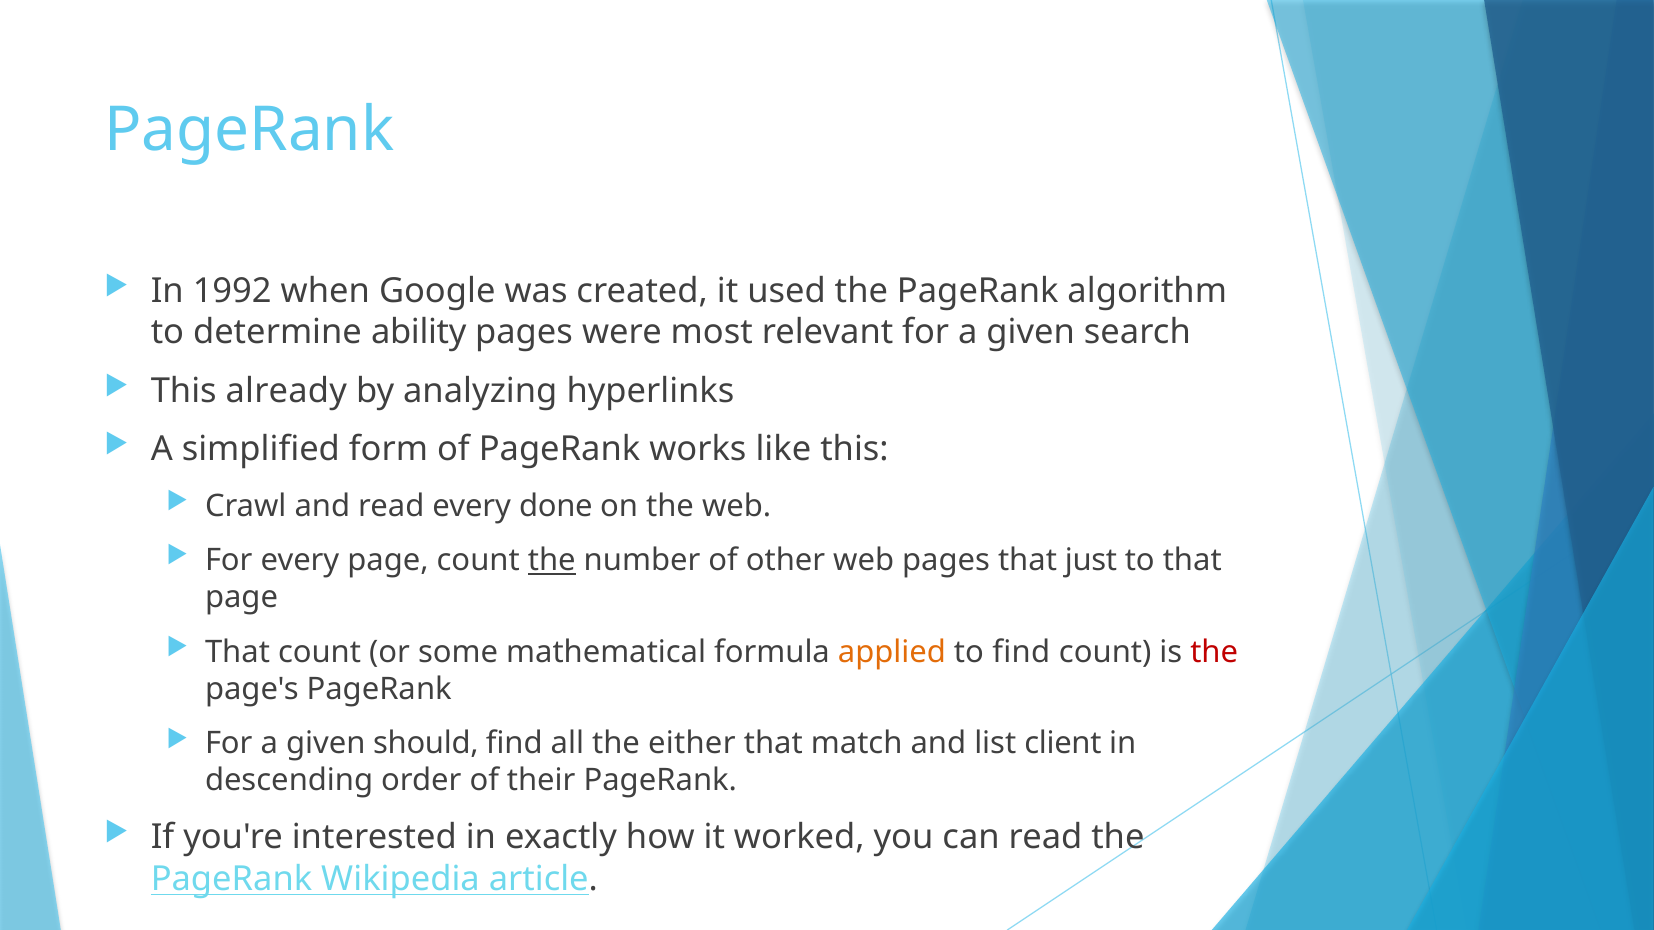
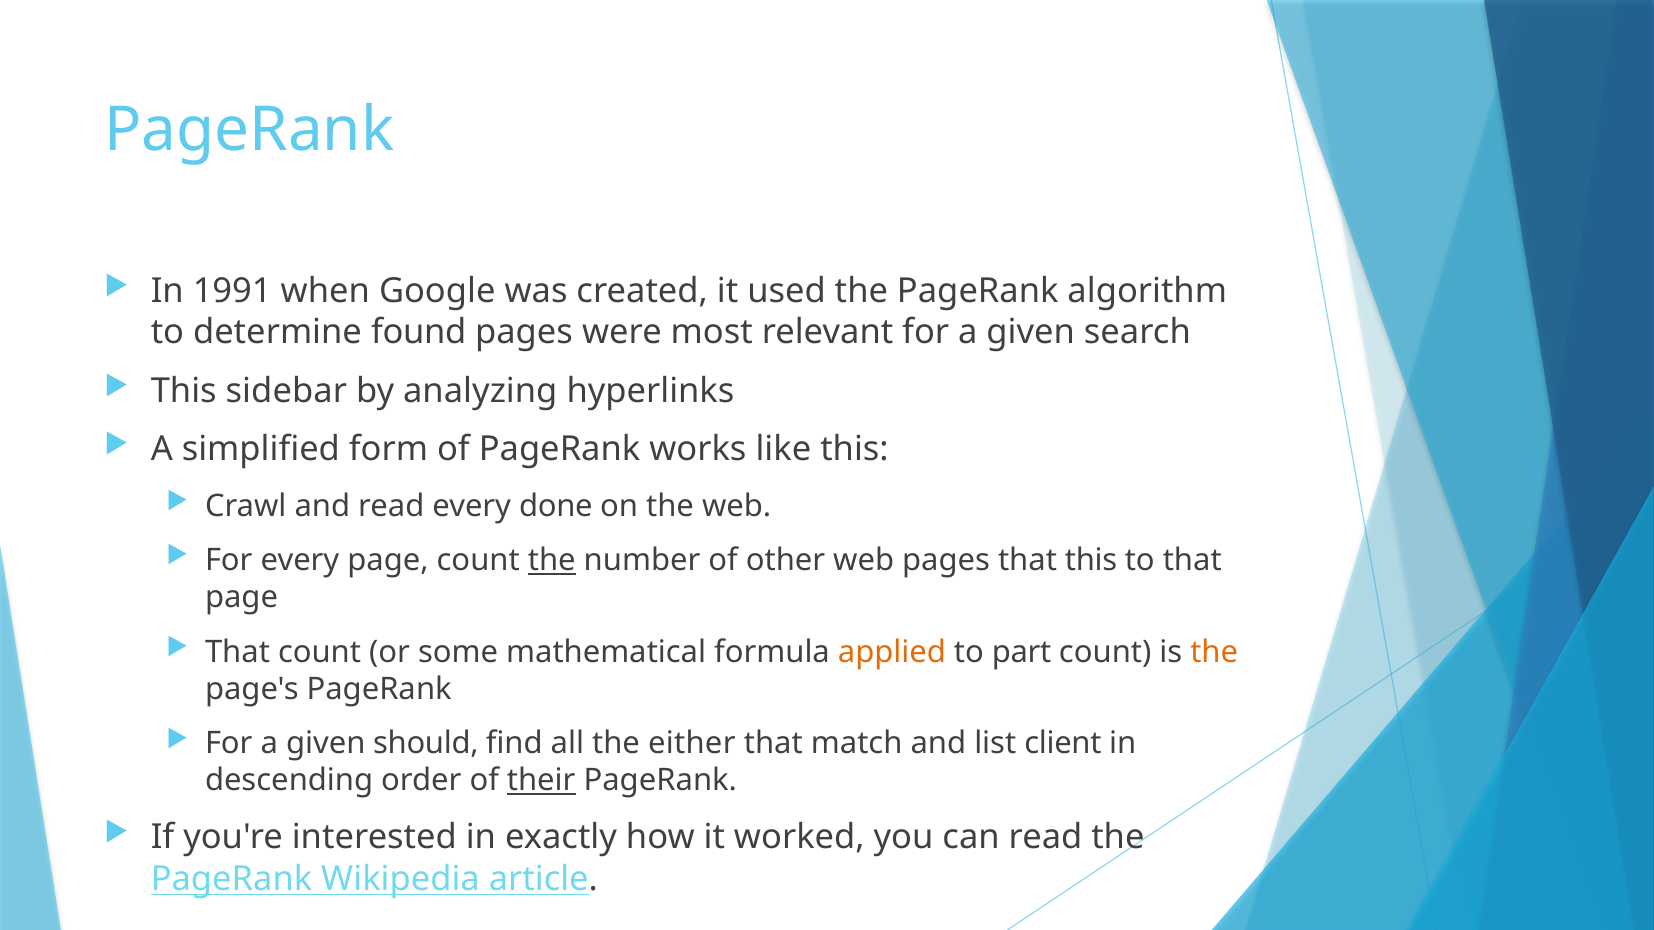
1992: 1992 -> 1991
ability: ability -> found
already: already -> sidebar
that just: just -> this
to find: find -> part
the at (1214, 652) colour: red -> orange
their underline: none -> present
